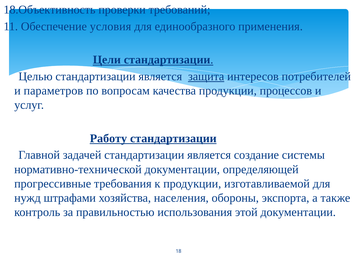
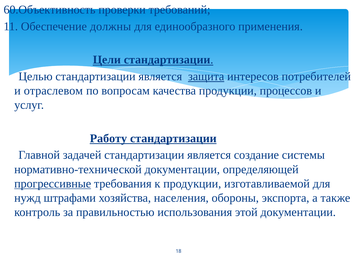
18.Объективность: 18.Объективность -> 60.Объективность
условия: условия -> должны
параметров: параметров -> отраслевом
прогрессивные underline: none -> present
